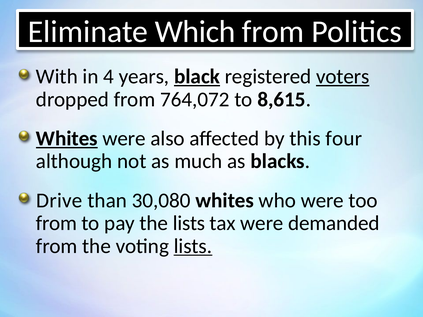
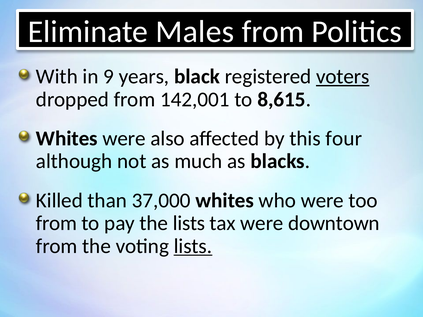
Which: Which -> Males
4: 4 -> 9
black underline: present -> none
764,072: 764,072 -> 142,001
Whites at (67, 139) underline: present -> none
Drive: Drive -> Killed
30,080: 30,080 -> 37,000
demanded: demanded -> downtown
